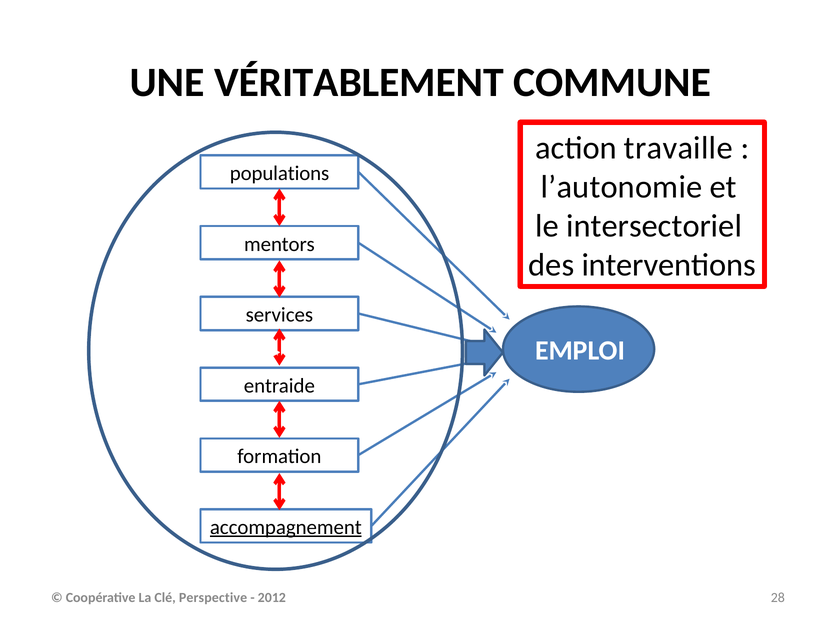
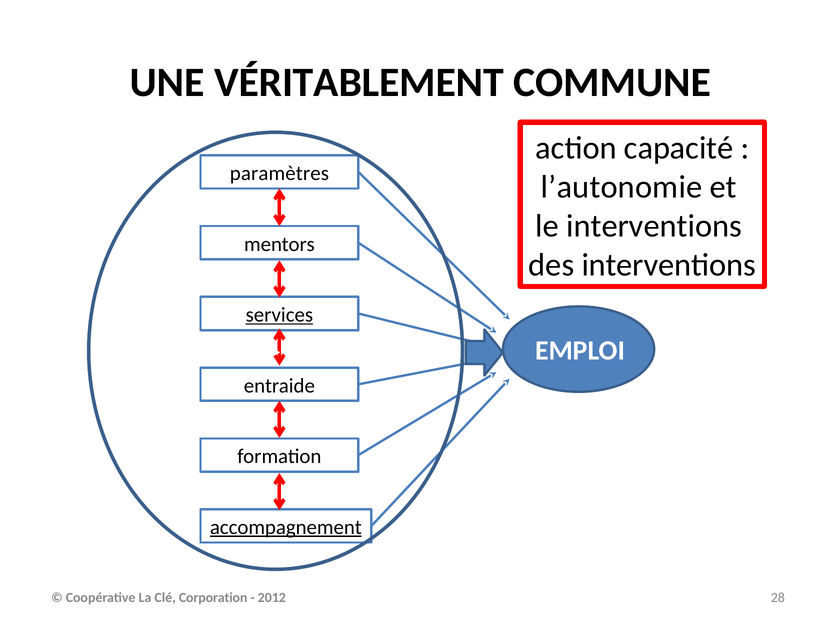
travaille: travaille -> capacité
populations: populations -> paramètres
le intersectoriel: intersectoriel -> interventions
services underline: none -> present
Perspective: Perspective -> Corporation
